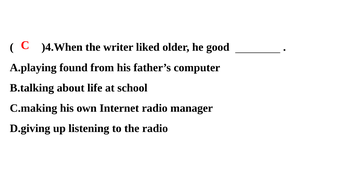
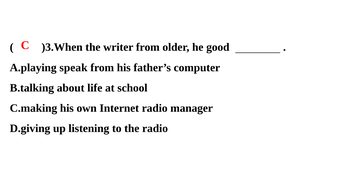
)4.When: )4.When -> )3.When
writer liked: liked -> from
found: found -> speak
